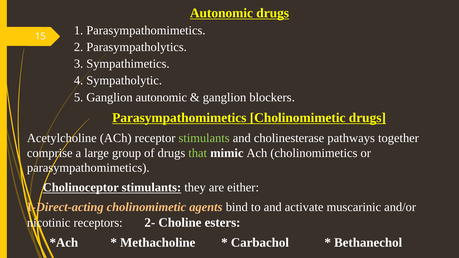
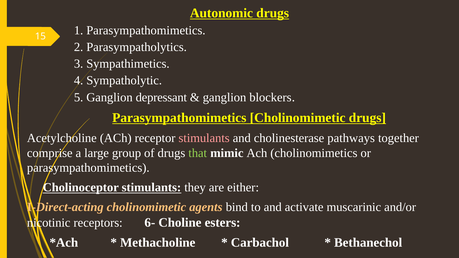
Ganglion autonomic: autonomic -> depressant
stimulants at (204, 138) colour: light green -> pink
2-: 2- -> 6-
